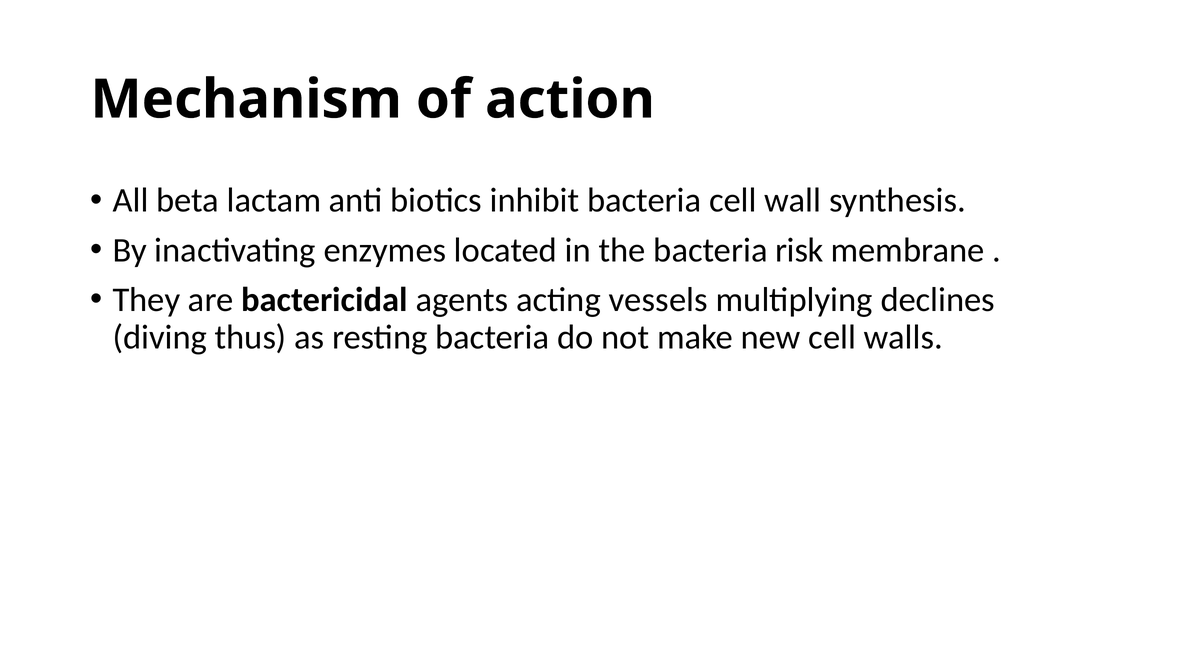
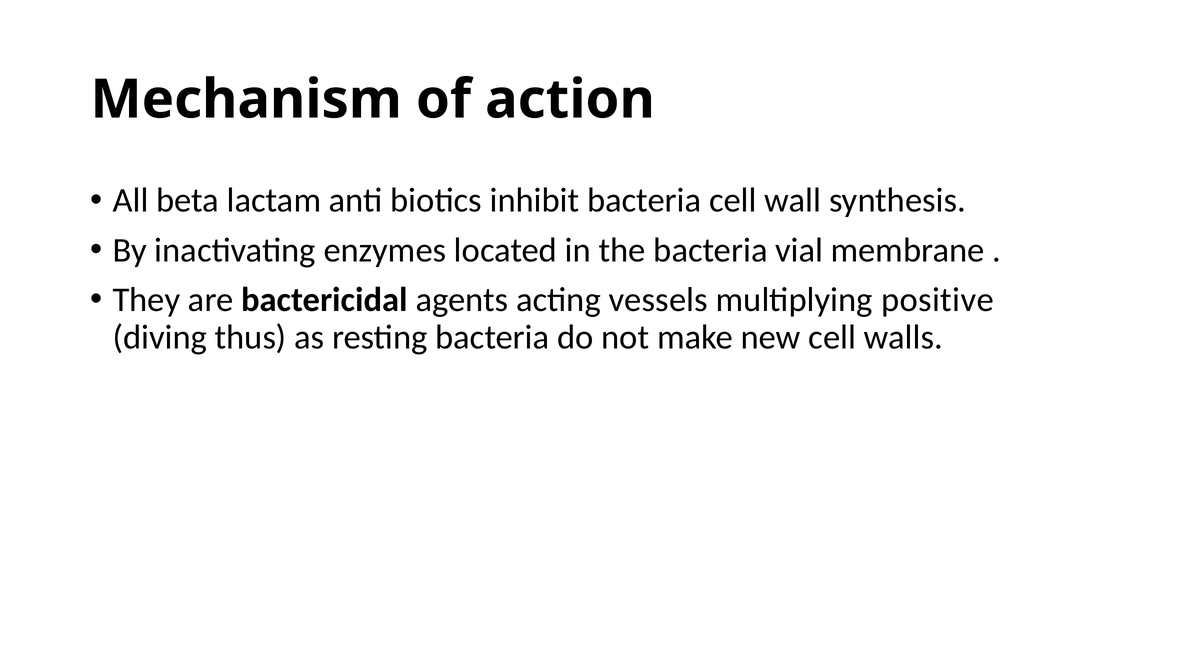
risk: risk -> vial
declines: declines -> positive
